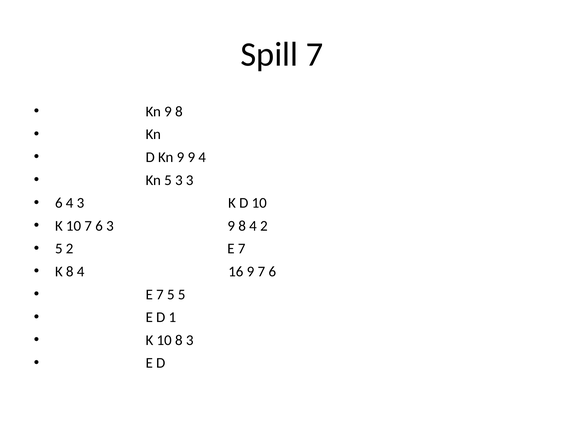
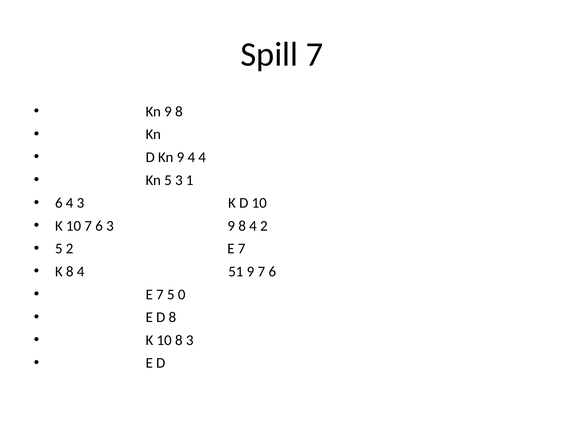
9 9: 9 -> 4
3 3: 3 -> 1
16: 16 -> 51
5 5: 5 -> 0
D 1: 1 -> 8
